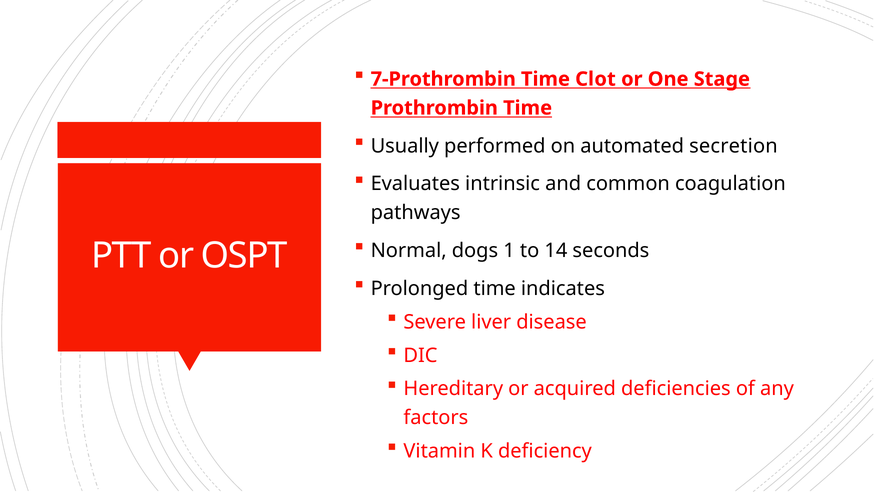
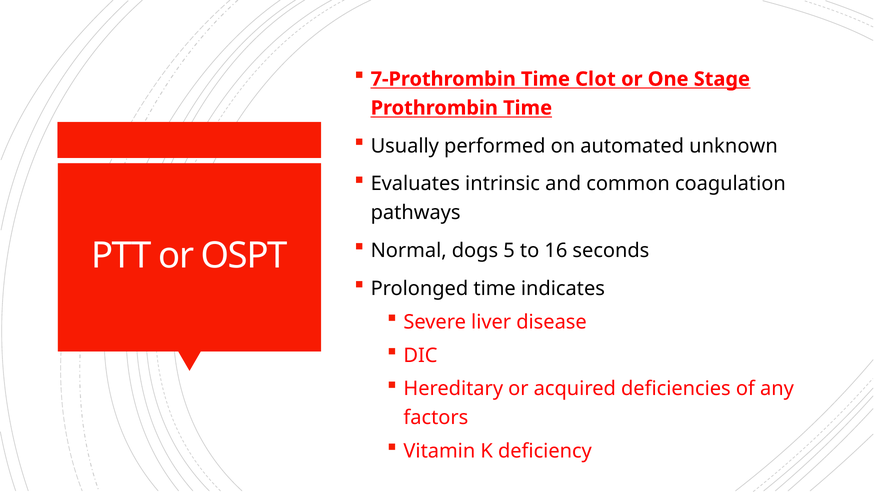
secretion: secretion -> unknown
1: 1 -> 5
14: 14 -> 16
